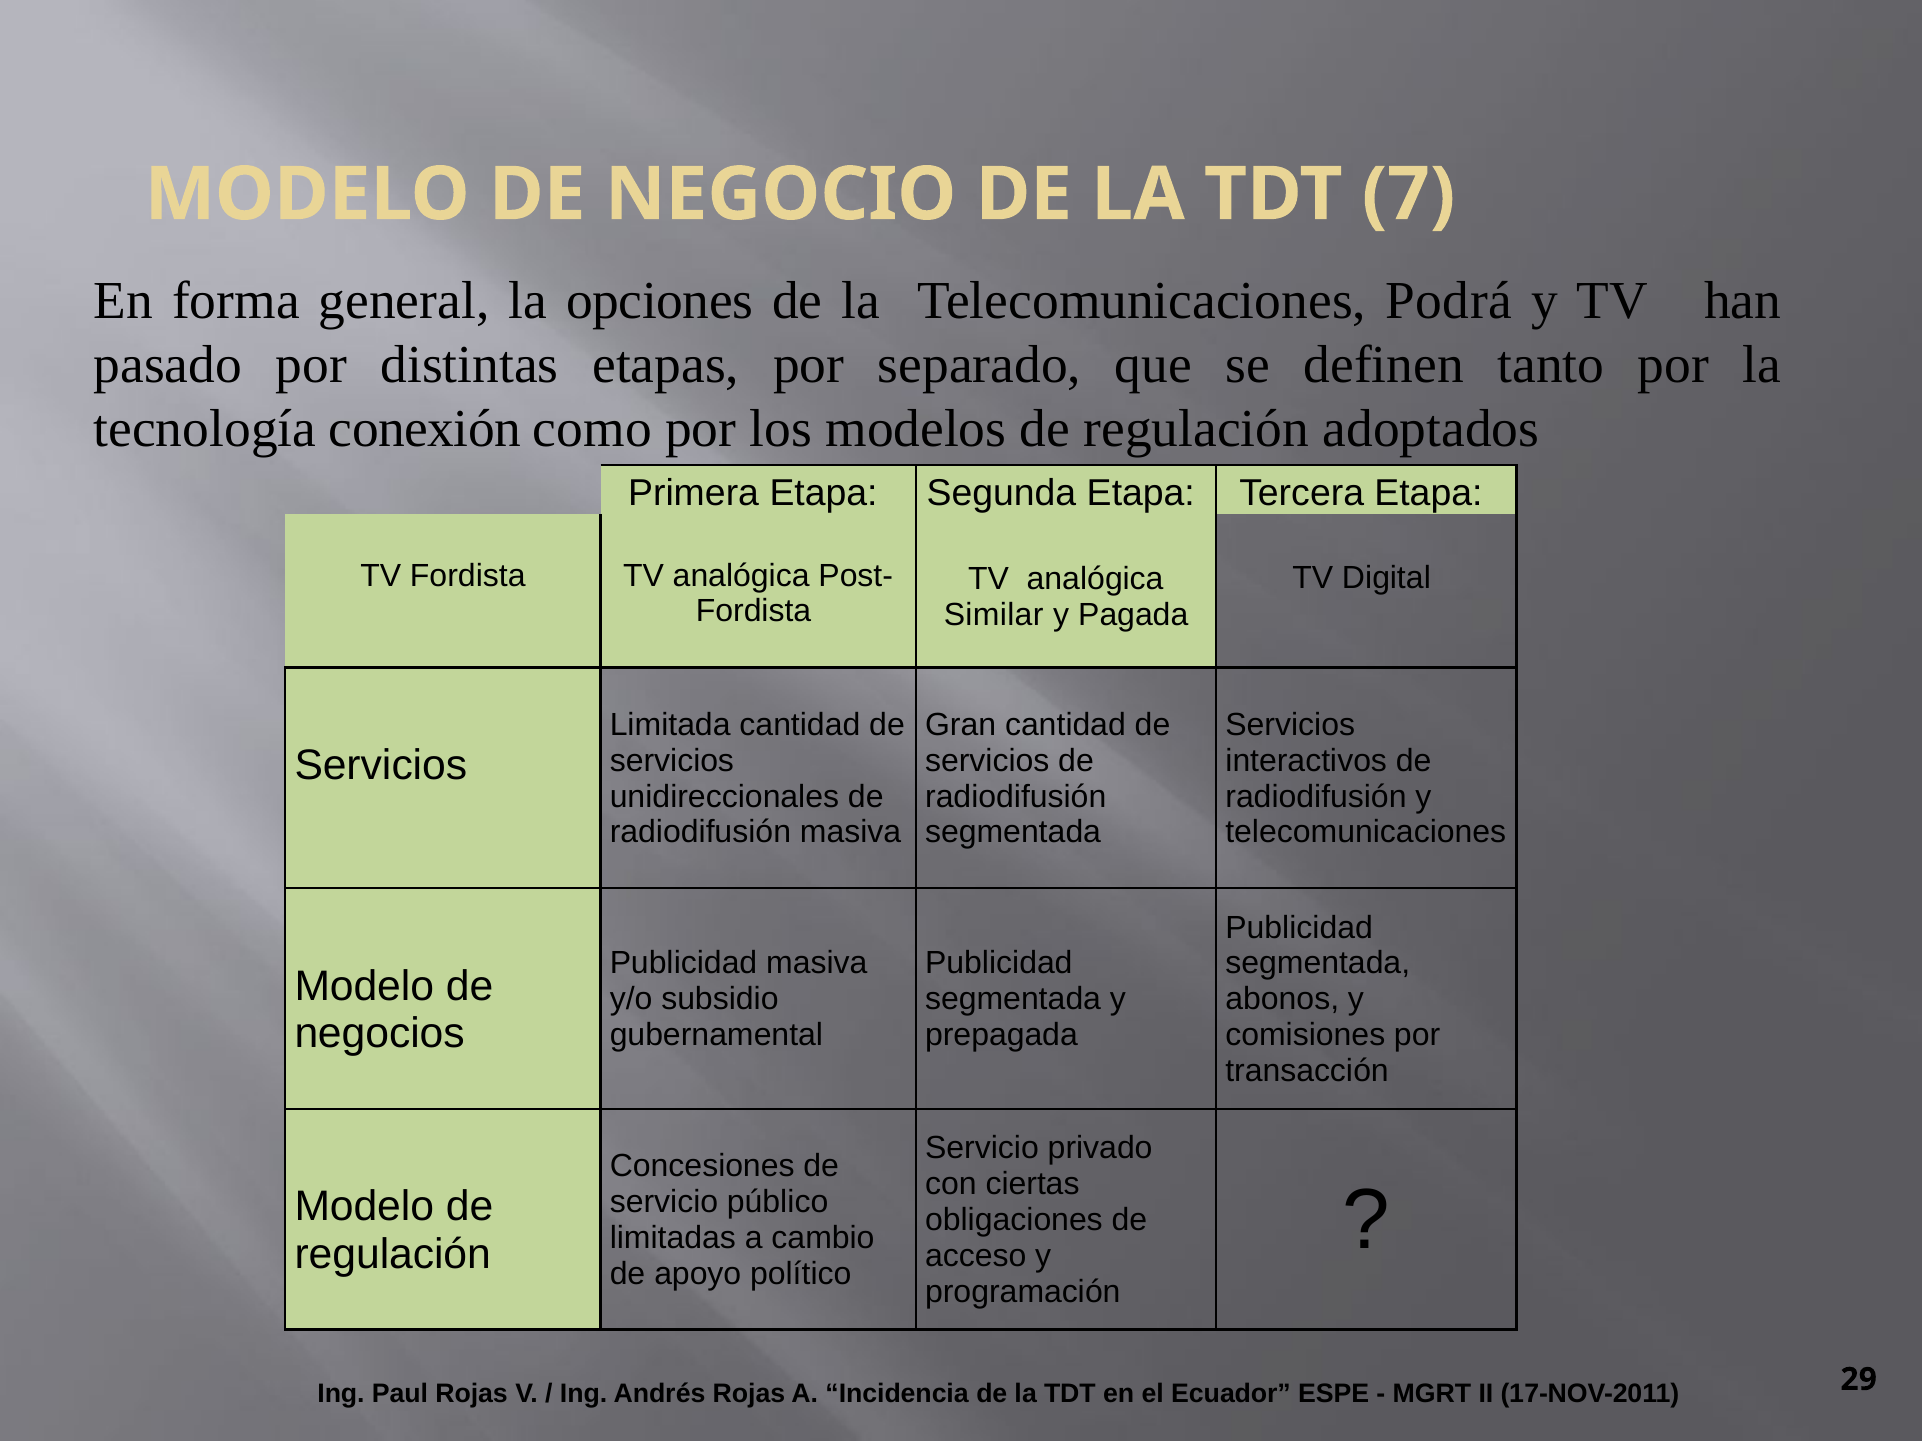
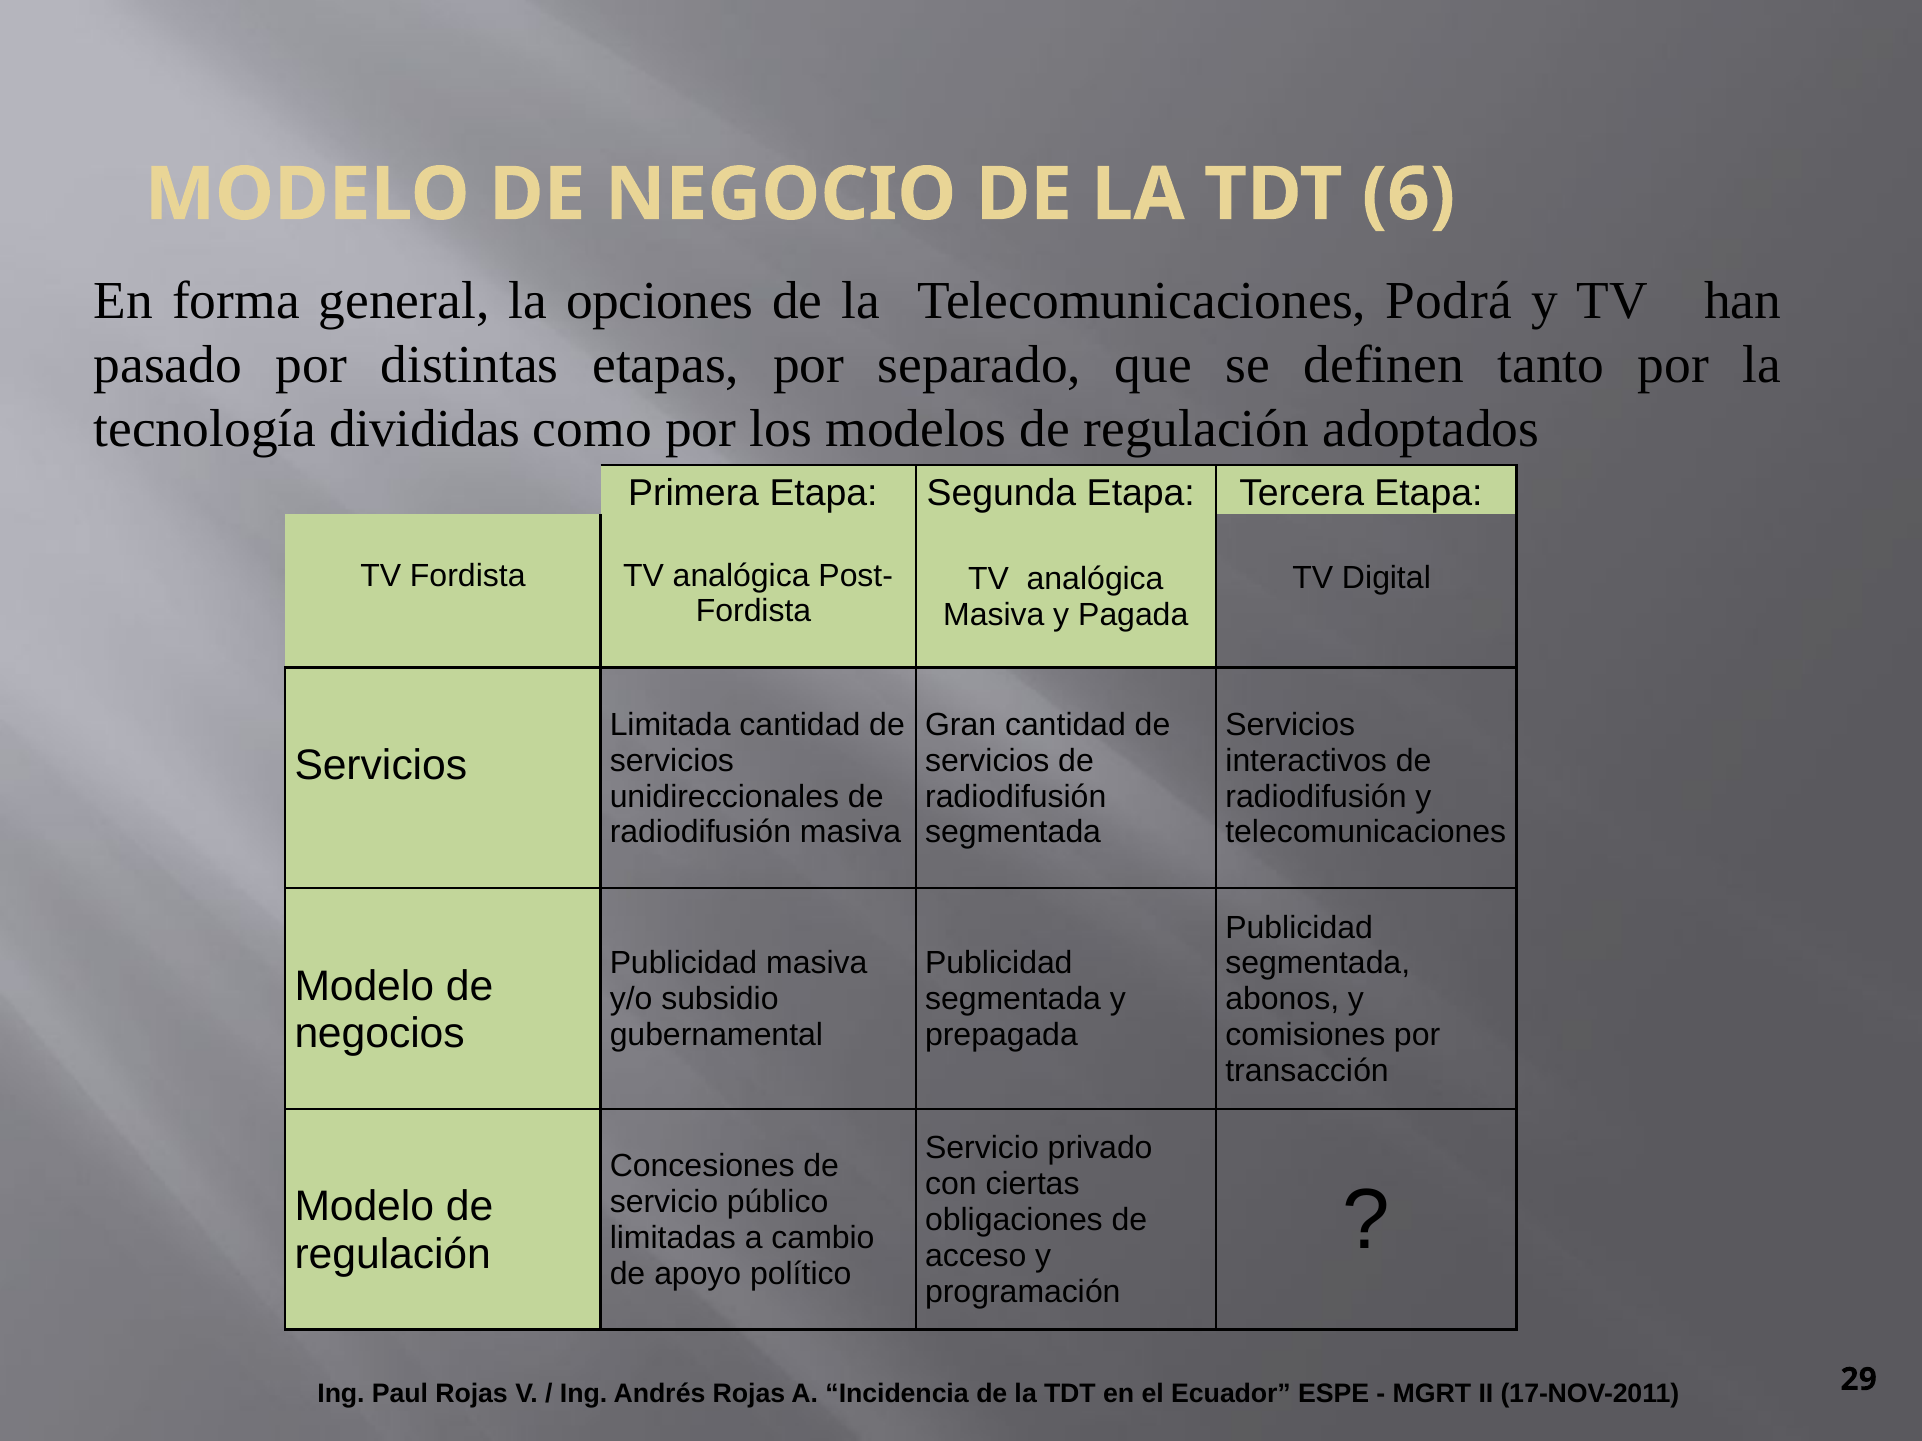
7: 7 -> 6
conexión: conexión -> divididas
Similar at (994, 615): Similar -> Masiva
